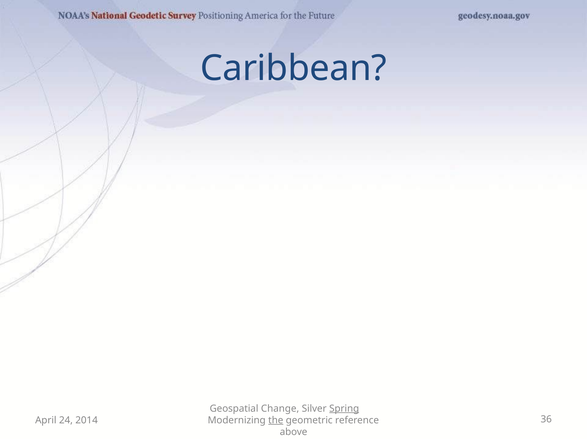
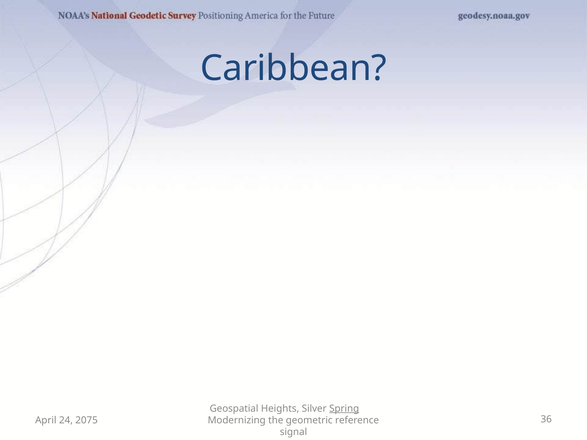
Change: Change -> Heights
2014: 2014 -> 2075
the underline: present -> none
above: above -> signal
